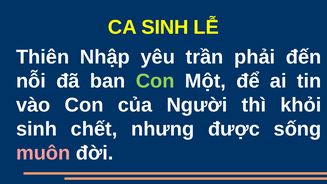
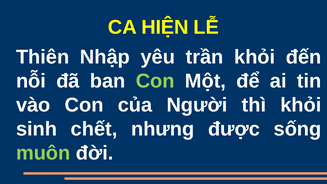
CA SINH: SINH -> HIỆN
trần phải: phải -> khỏi
muôn colour: pink -> light green
